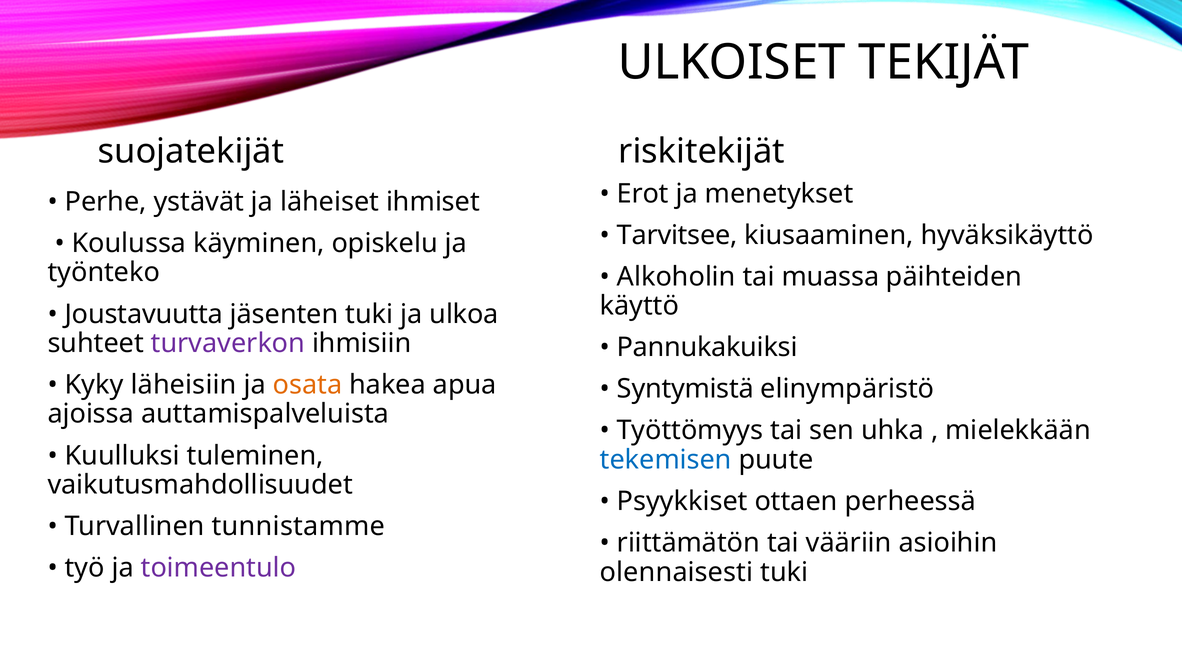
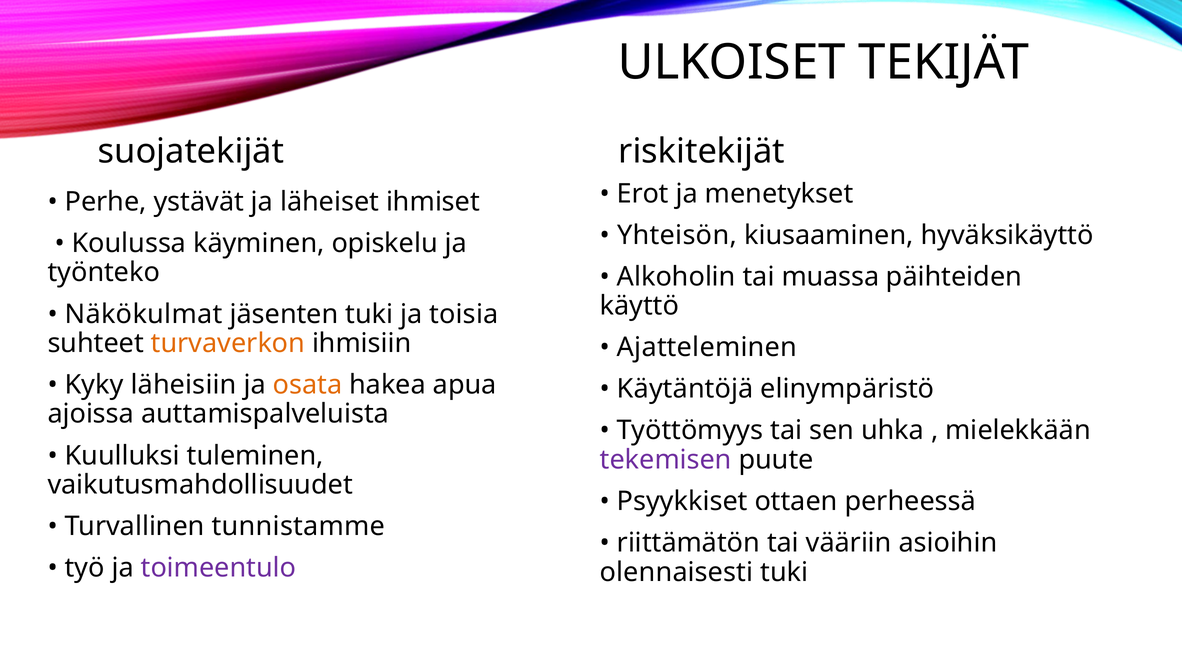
Tarvitsee: Tarvitsee -> Yhteisön
Joustavuutta: Joustavuutta -> Näkökulmat
ulkoa: ulkoa -> toisia
turvaverkon colour: purple -> orange
Pannukakuiksi: Pannukakuiksi -> Ajatteleminen
Syntymistä: Syntymistä -> Käytäntöjä
tekemisen colour: blue -> purple
